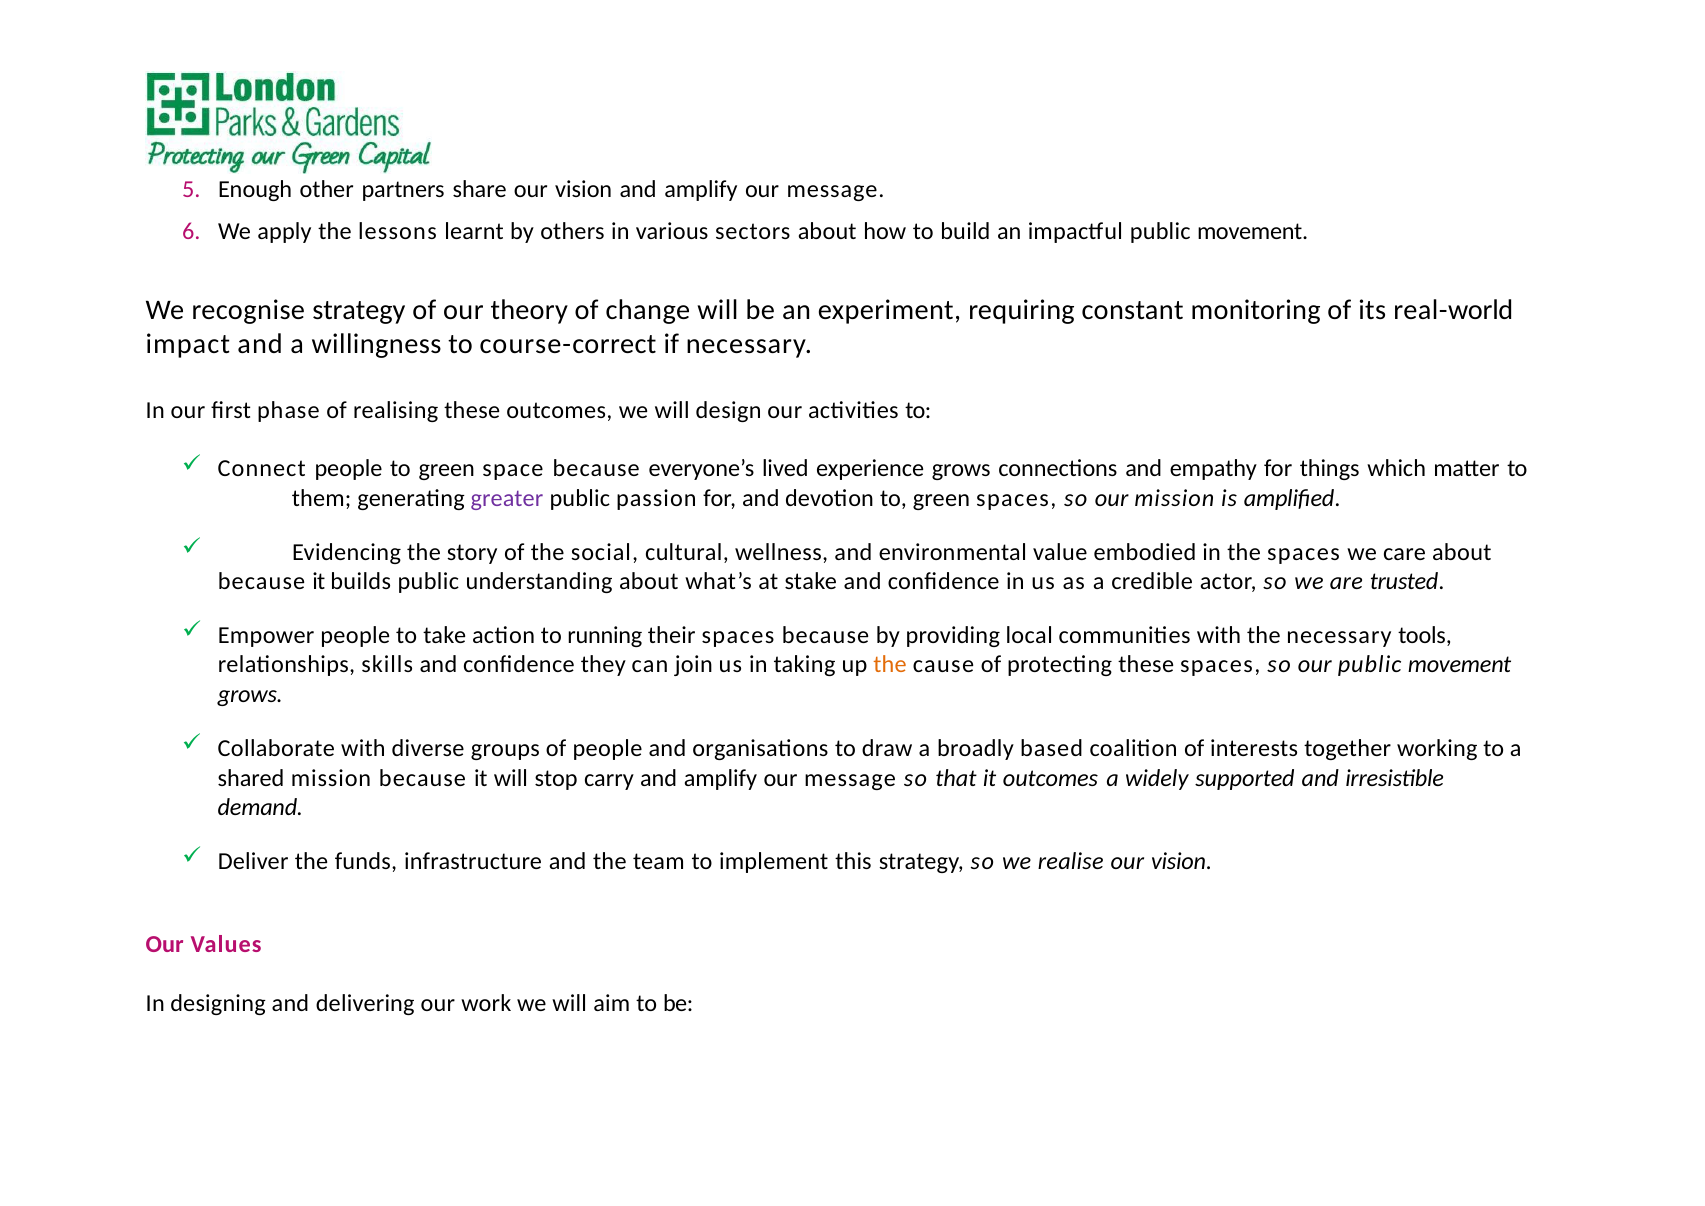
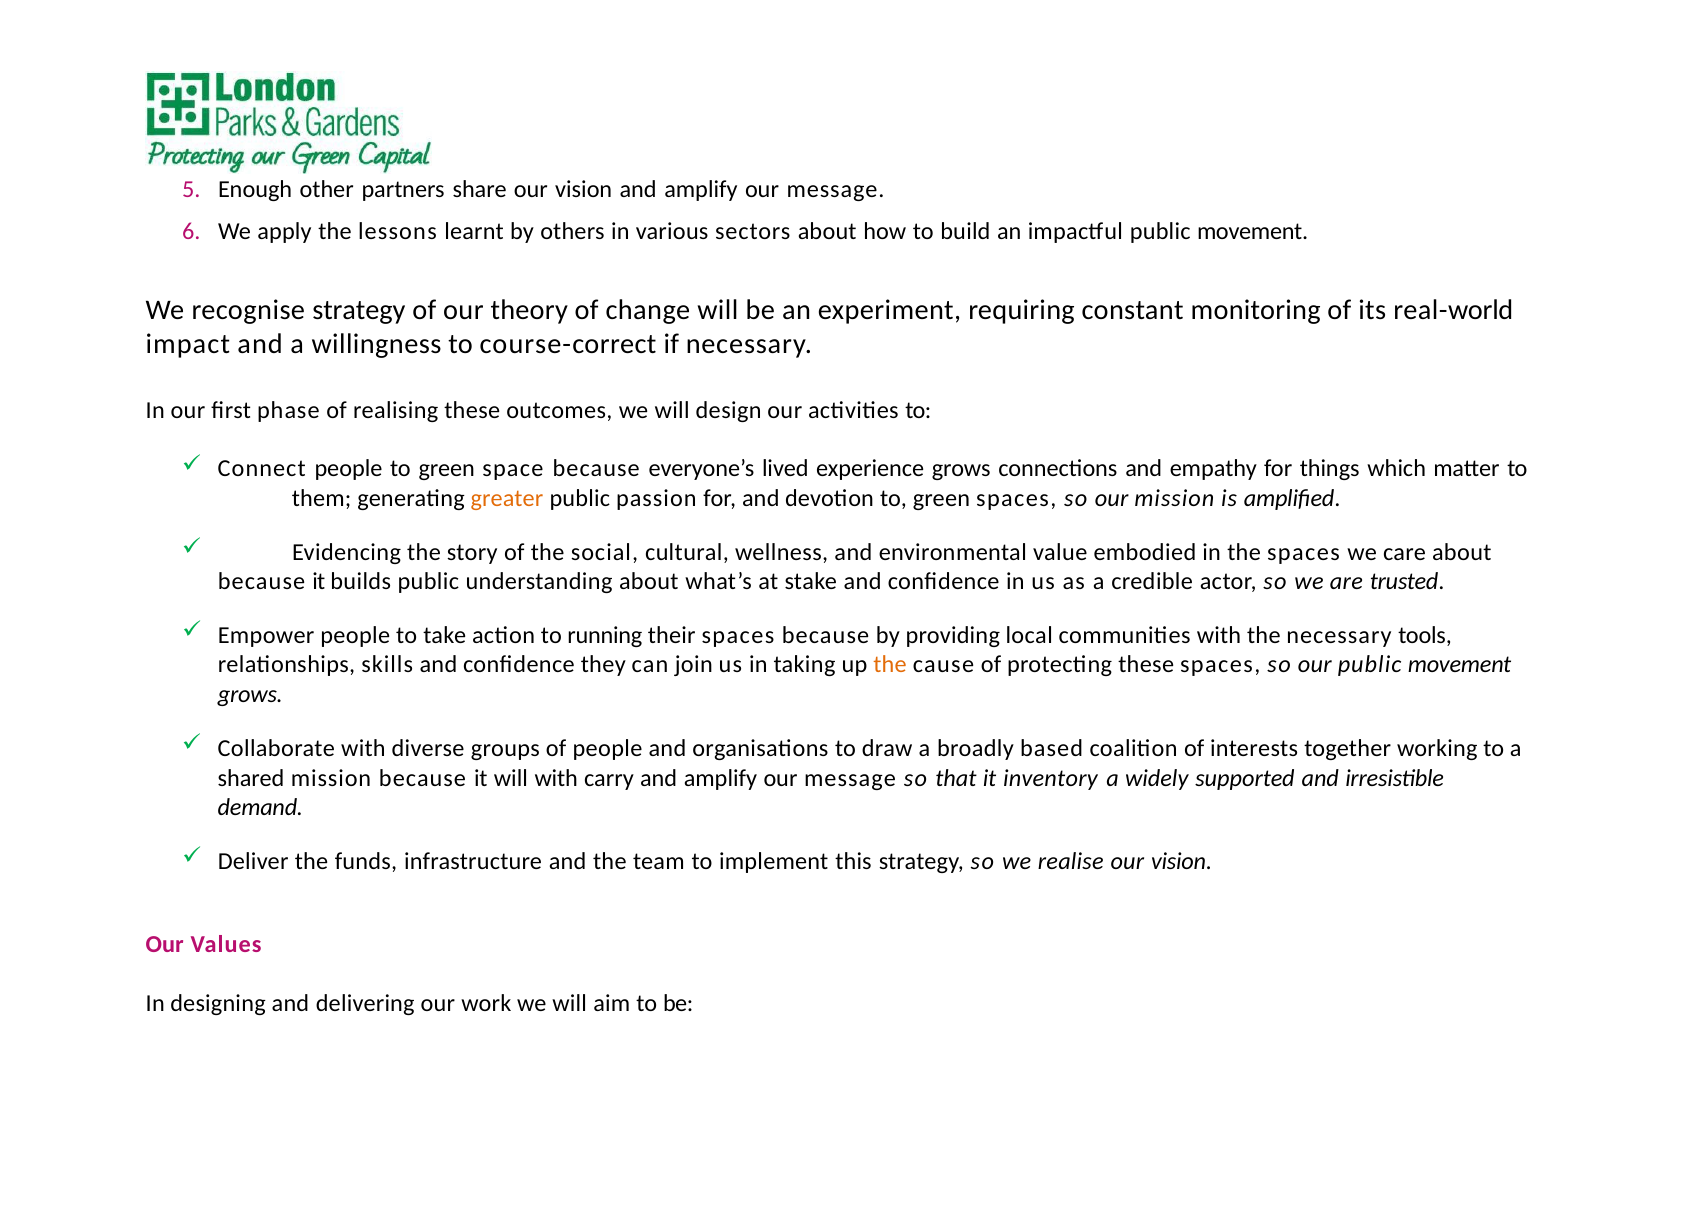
greater colour: purple -> orange
will stop: stop -> with
it outcomes: outcomes -> inventory
